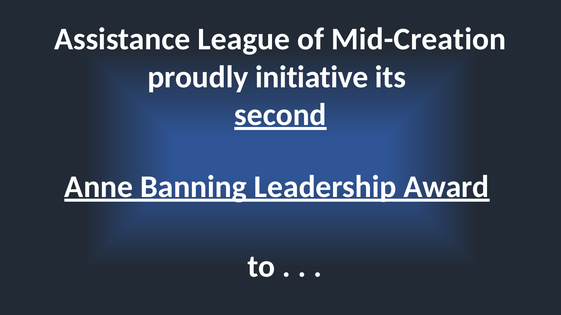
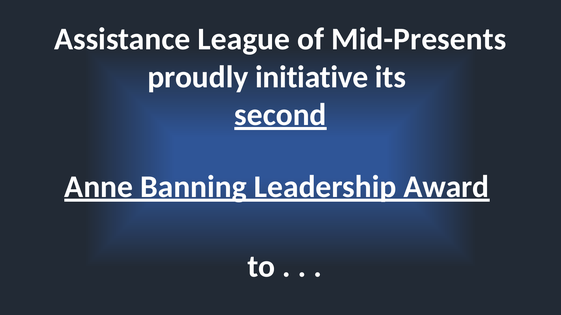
Mid-Creation: Mid-Creation -> Mid-Presents
